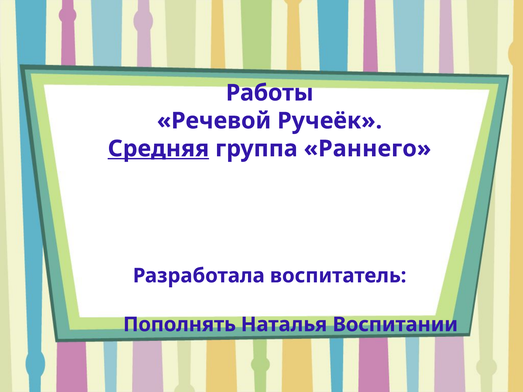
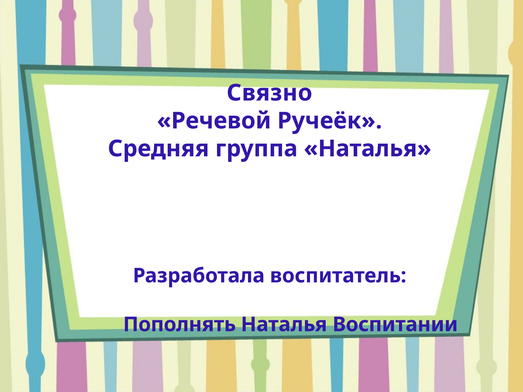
Работы: Работы -> Связно
Средняя underline: present -> none
группа Раннего: Раннего -> Наталья
